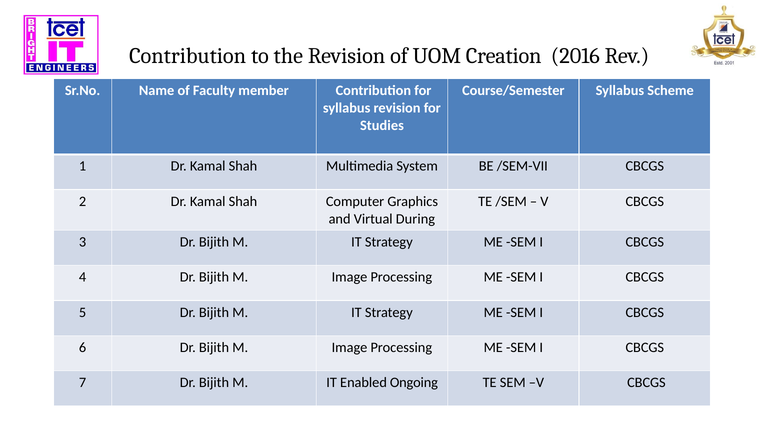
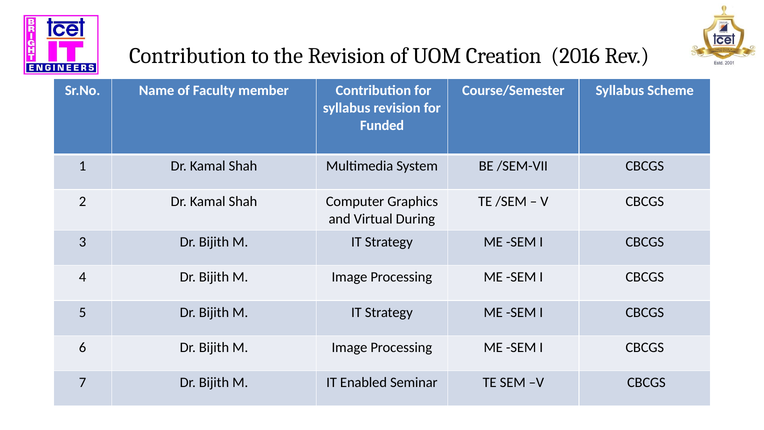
Studies: Studies -> Funded
Ongoing: Ongoing -> Seminar
